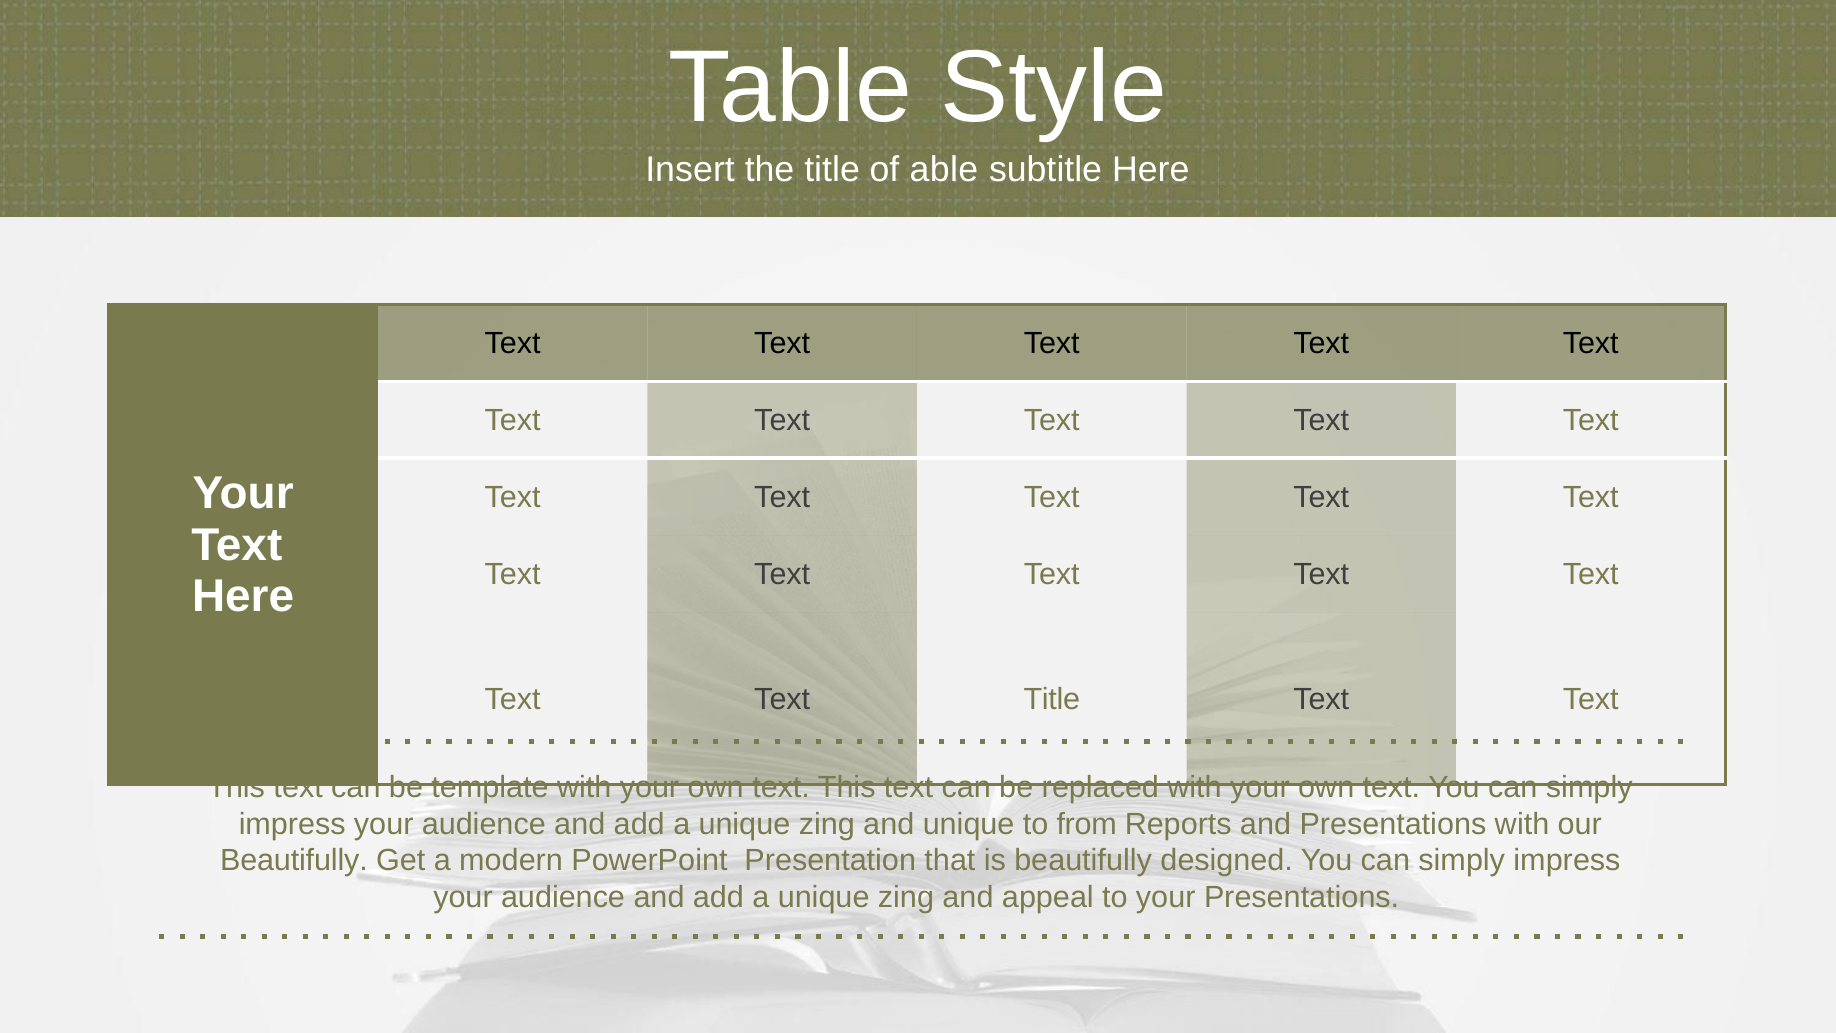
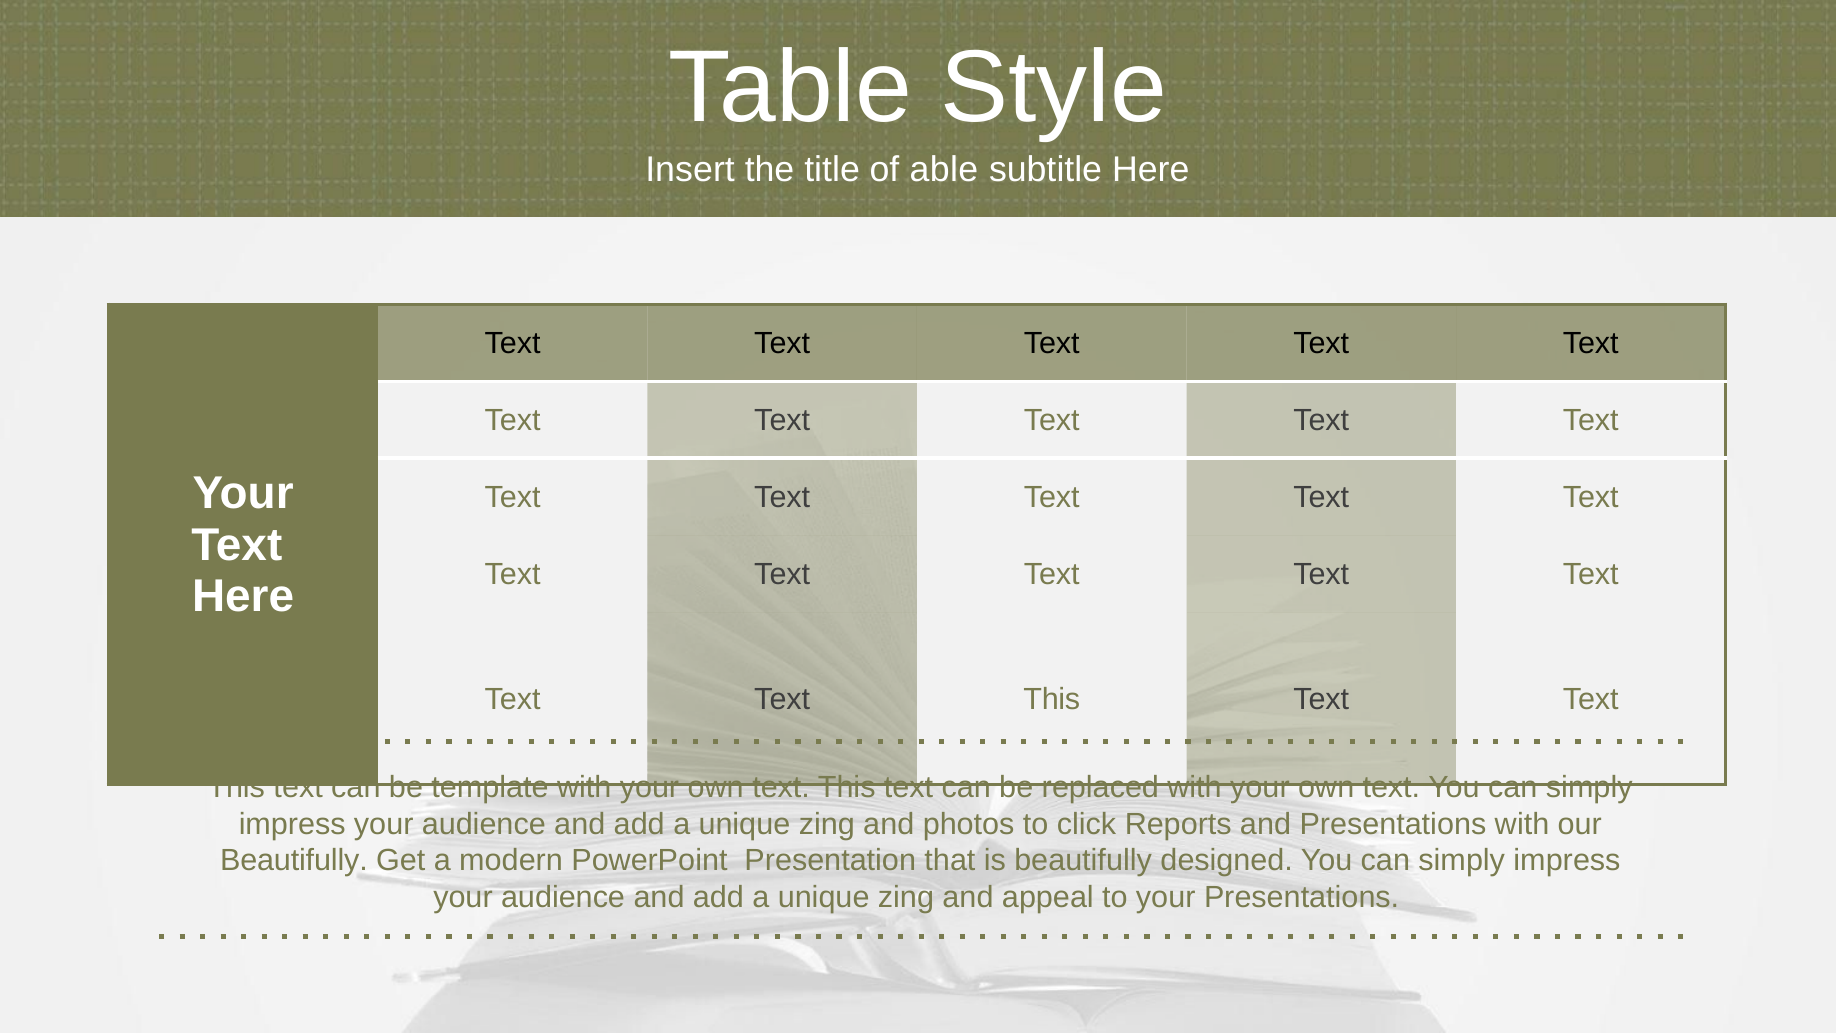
Title at (1052, 699): Title -> This
and unique: unique -> photos
from: from -> click
